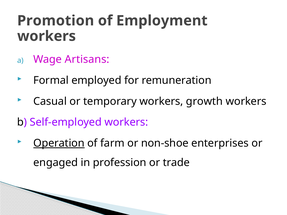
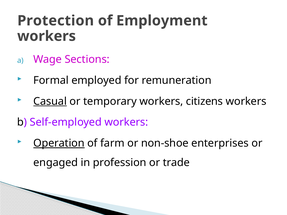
Promotion: Promotion -> Protection
Artisans: Artisans -> Sections
Casual underline: none -> present
growth: growth -> citizens
